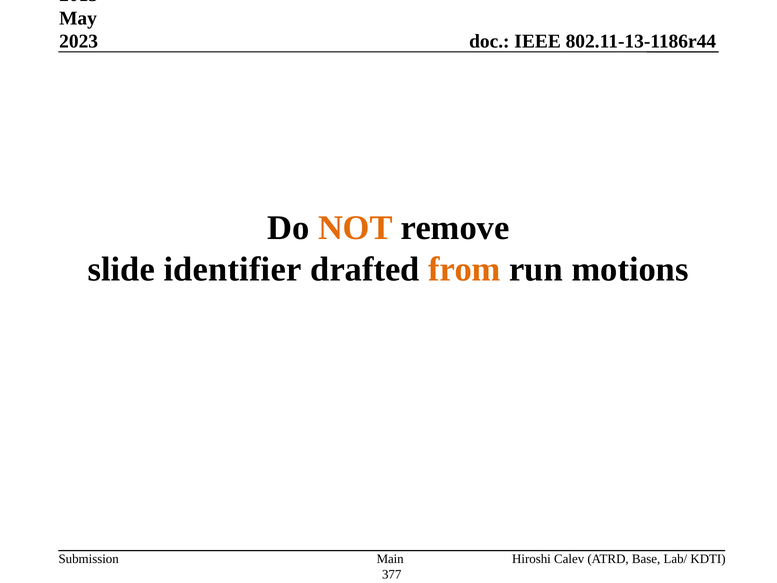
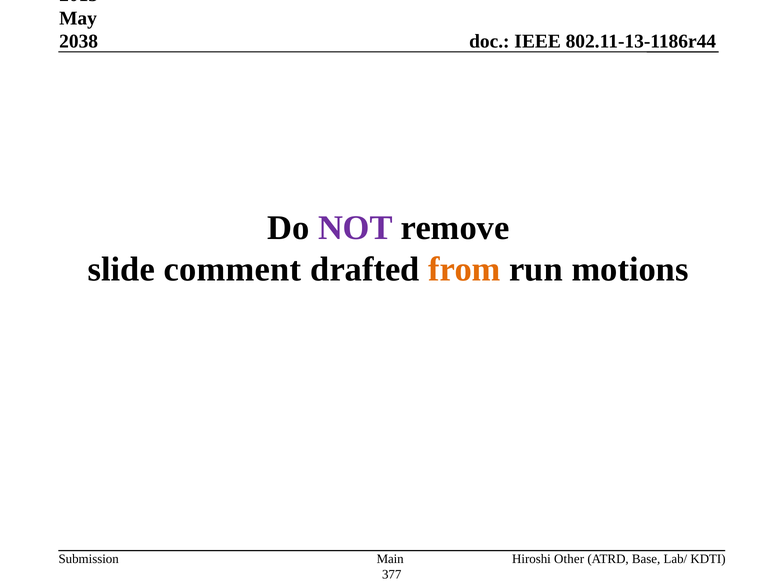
2023: 2023 -> 2038
NOT colour: orange -> purple
identifier: identifier -> comment
Calev: Calev -> Other
